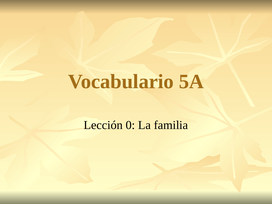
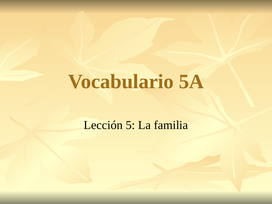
0: 0 -> 5
